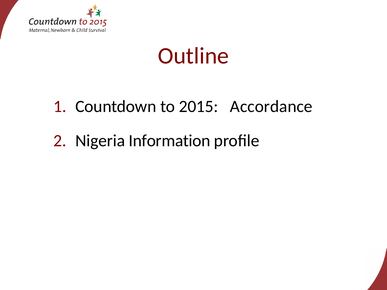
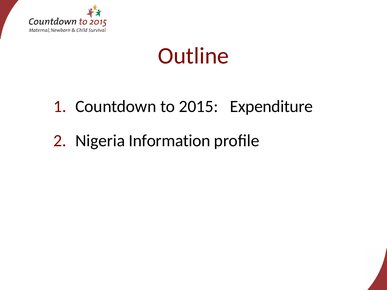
Accordance: Accordance -> Expenditure
